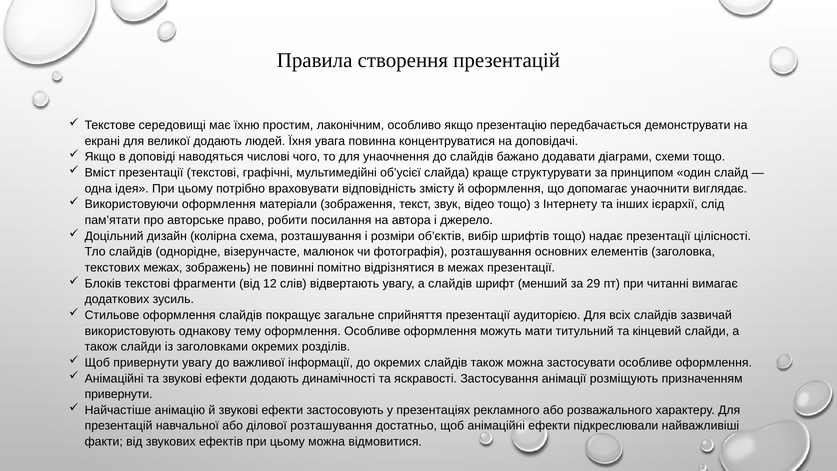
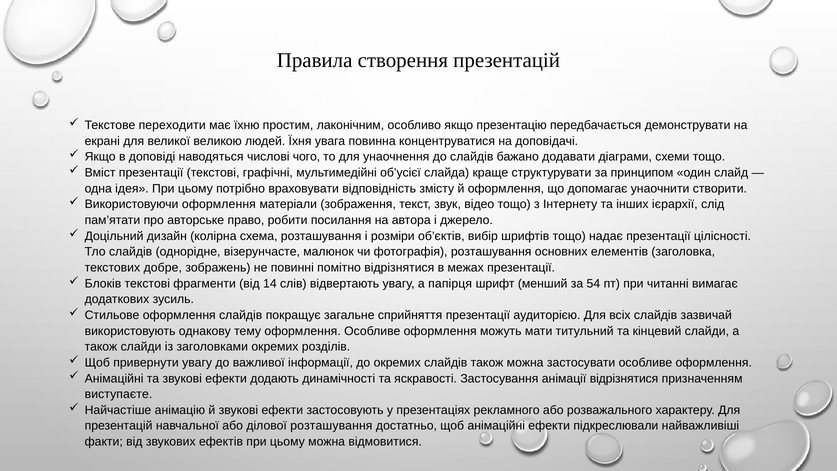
середовищі: середовищі -> переходити
великої додають: додають -> великою
виглядає: виглядає -> створити
текстових межах: межах -> добре
12: 12 -> 14
а слайдів: слайдів -> папірця
29: 29 -> 54
анімації розміщують: розміщують -> відрізнятися
привернути at (119, 394): привернути -> виступаєте
